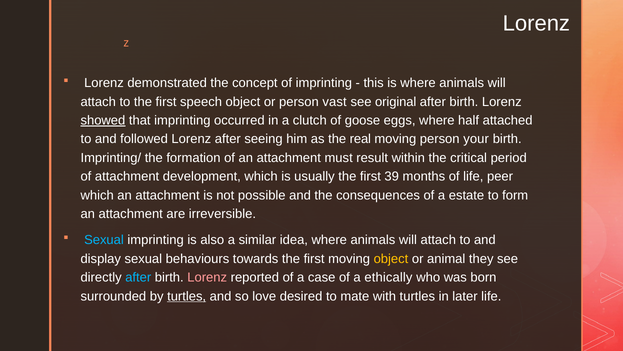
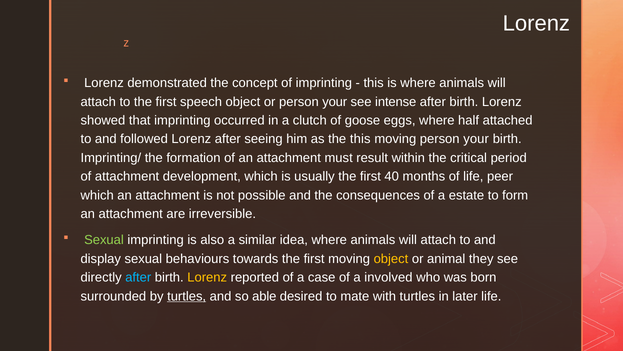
or person vast: vast -> your
original: original -> intense
showed underline: present -> none
the real: real -> this
39: 39 -> 40
Sexual at (104, 240) colour: light blue -> light green
Lorenz at (207, 277) colour: pink -> yellow
ethically: ethically -> involved
love: love -> able
